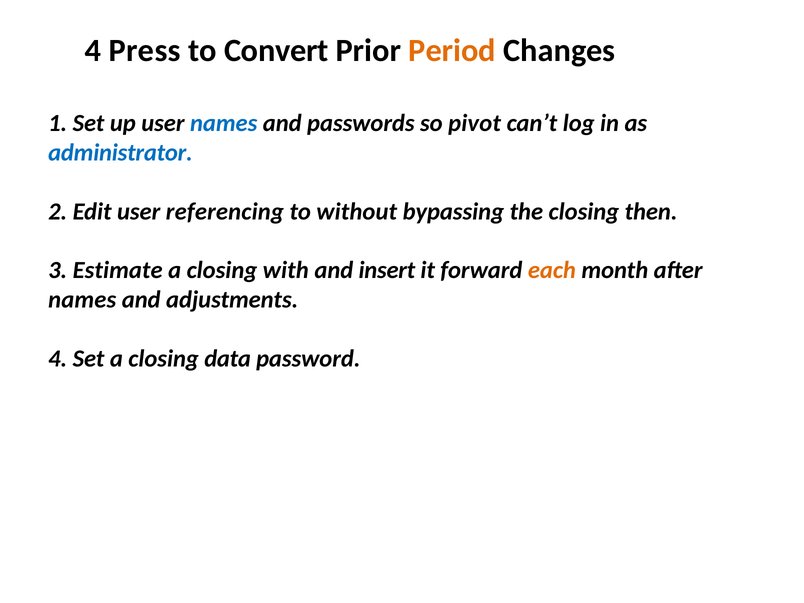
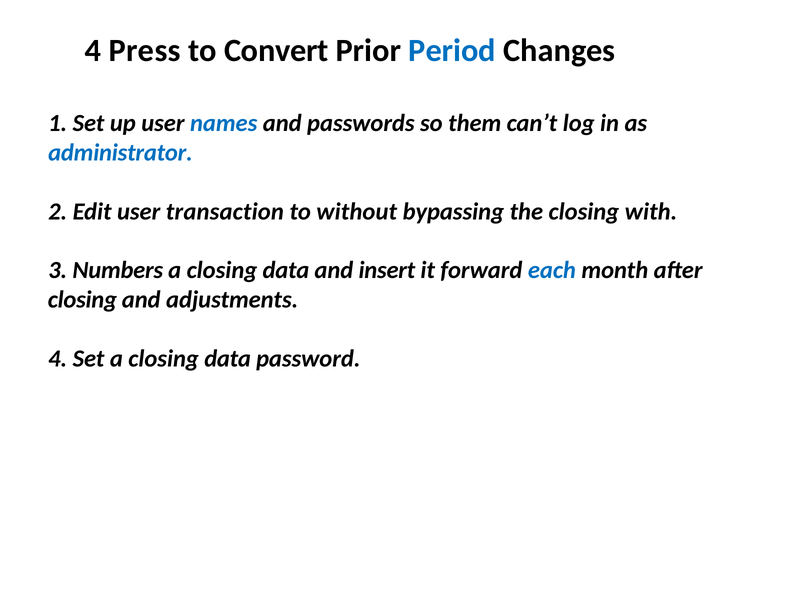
Period colour: orange -> blue
pivot: pivot -> them
referencing: referencing -> transaction
then: then -> with
Estimate: Estimate -> Numbers
with at (286, 270): with -> data
each colour: orange -> blue
names at (82, 300): names -> closing
